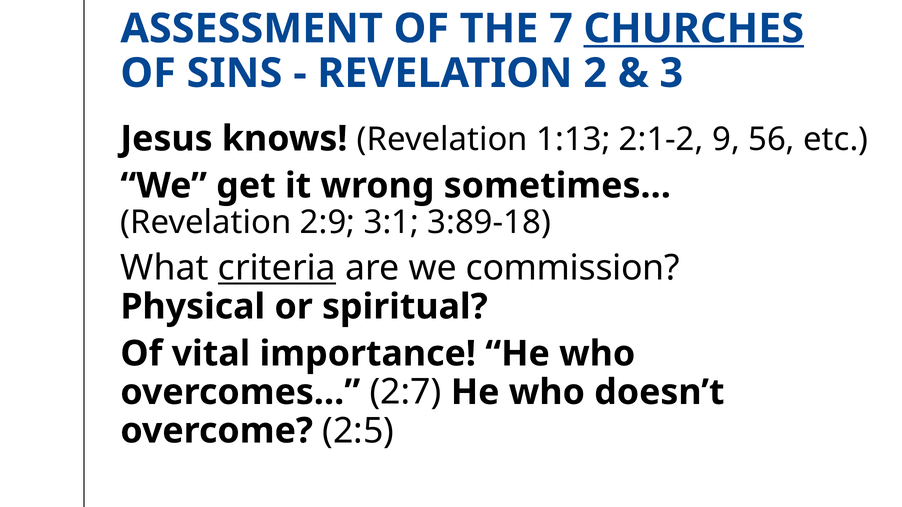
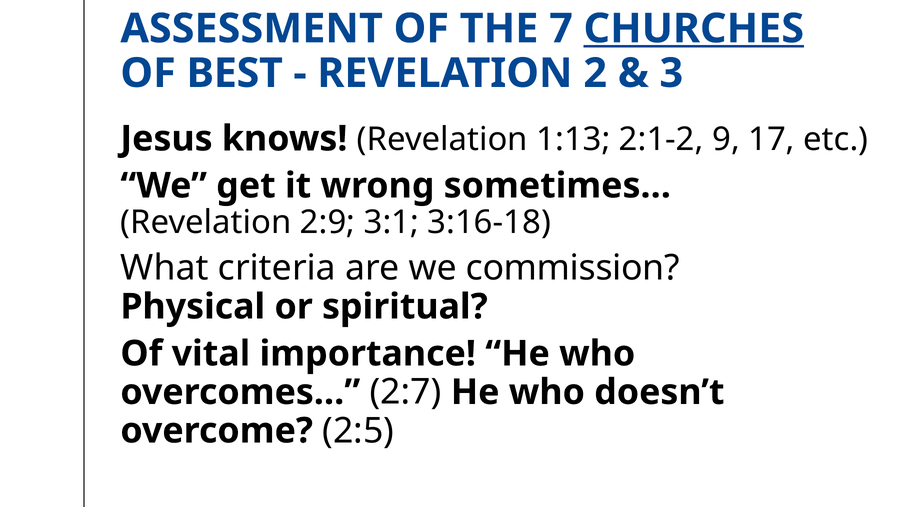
SINS: SINS -> BEST
56: 56 -> 17
3:89-18: 3:89-18 -> 3:16-18
criteria underline: present -> none
